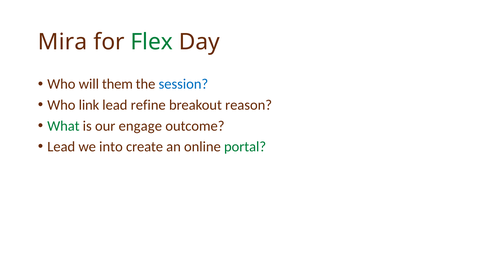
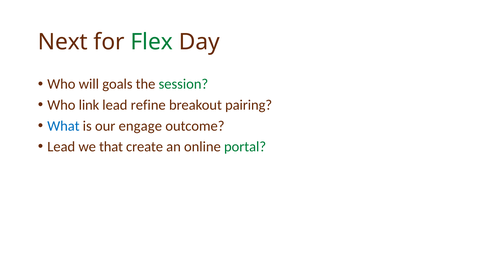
Mira: Mira -> Next
them: them -> goals
session colour: blue -> green
reason: reason -> pairing
What colour: green -> blue
into: into -> that
